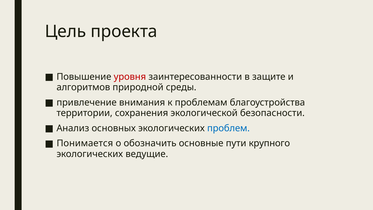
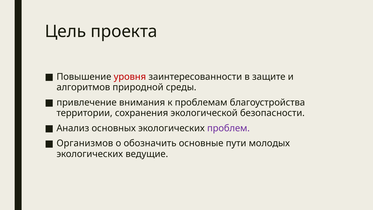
проблем colour: blue -> purple
Понимается: Понимается -> Организмов
крупного: крупного -> молодых
